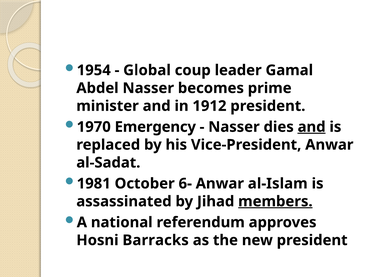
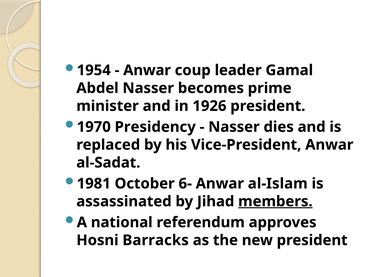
Global at (147, 70): Global -> Anwar
1912: 1912 -> 1926
Emergency: Emergency -> Presidency
and at (312, 127) underline: present -> none
